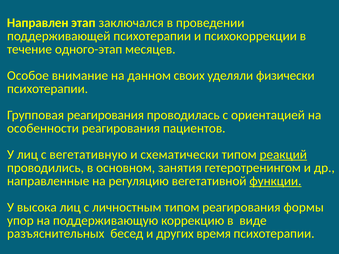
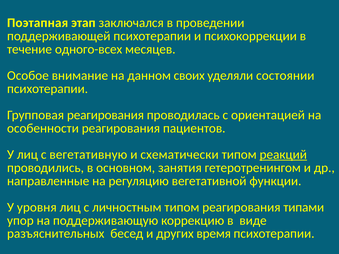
Направлен: Направлен -> Поэтапная
одного-этап: одного-этап -> одного-всех
физически: физически -> состоянии
функции underline: present -> none
высока: высока -> уровня
формы: формы -> типами
